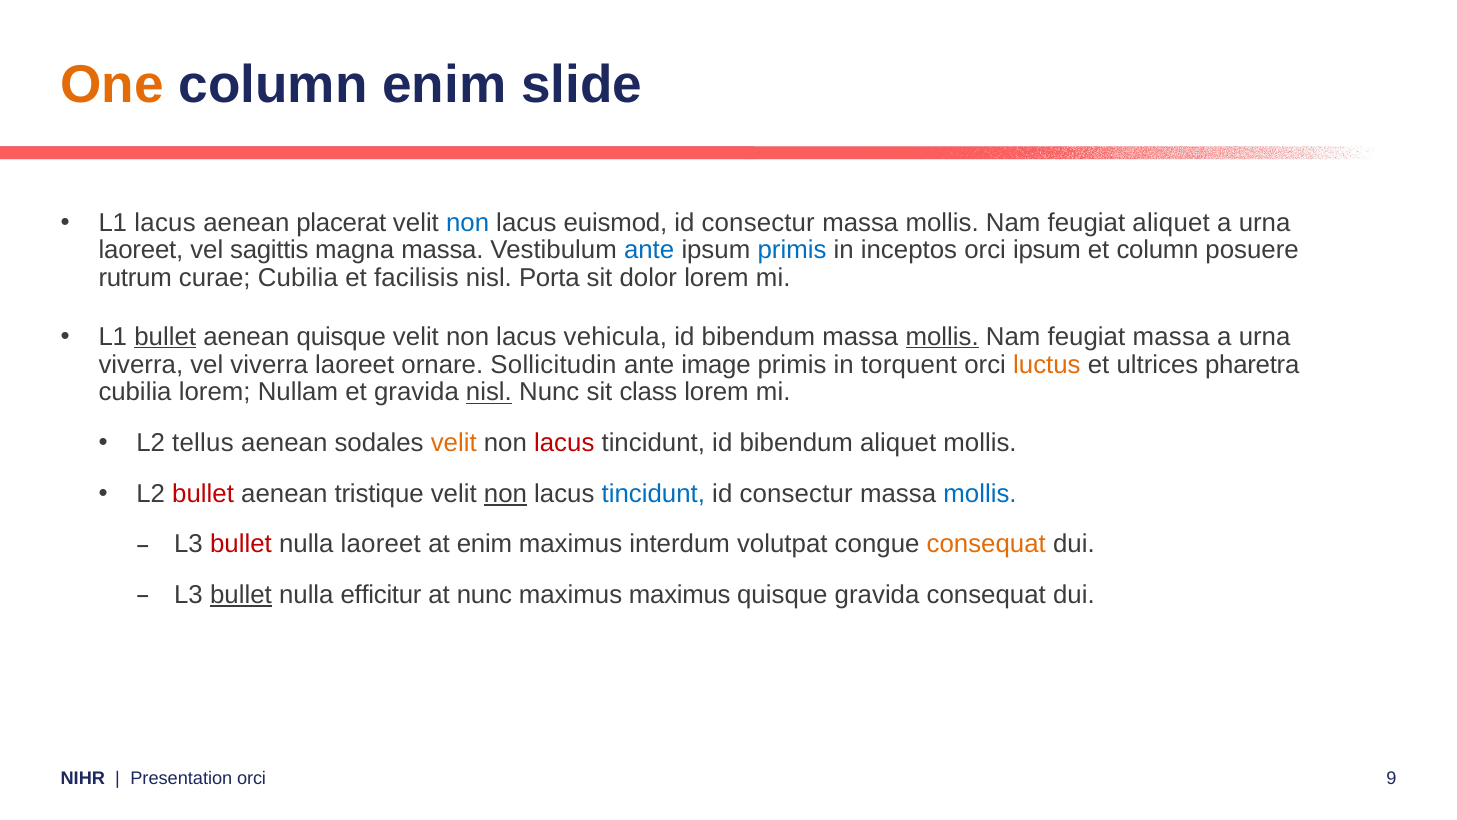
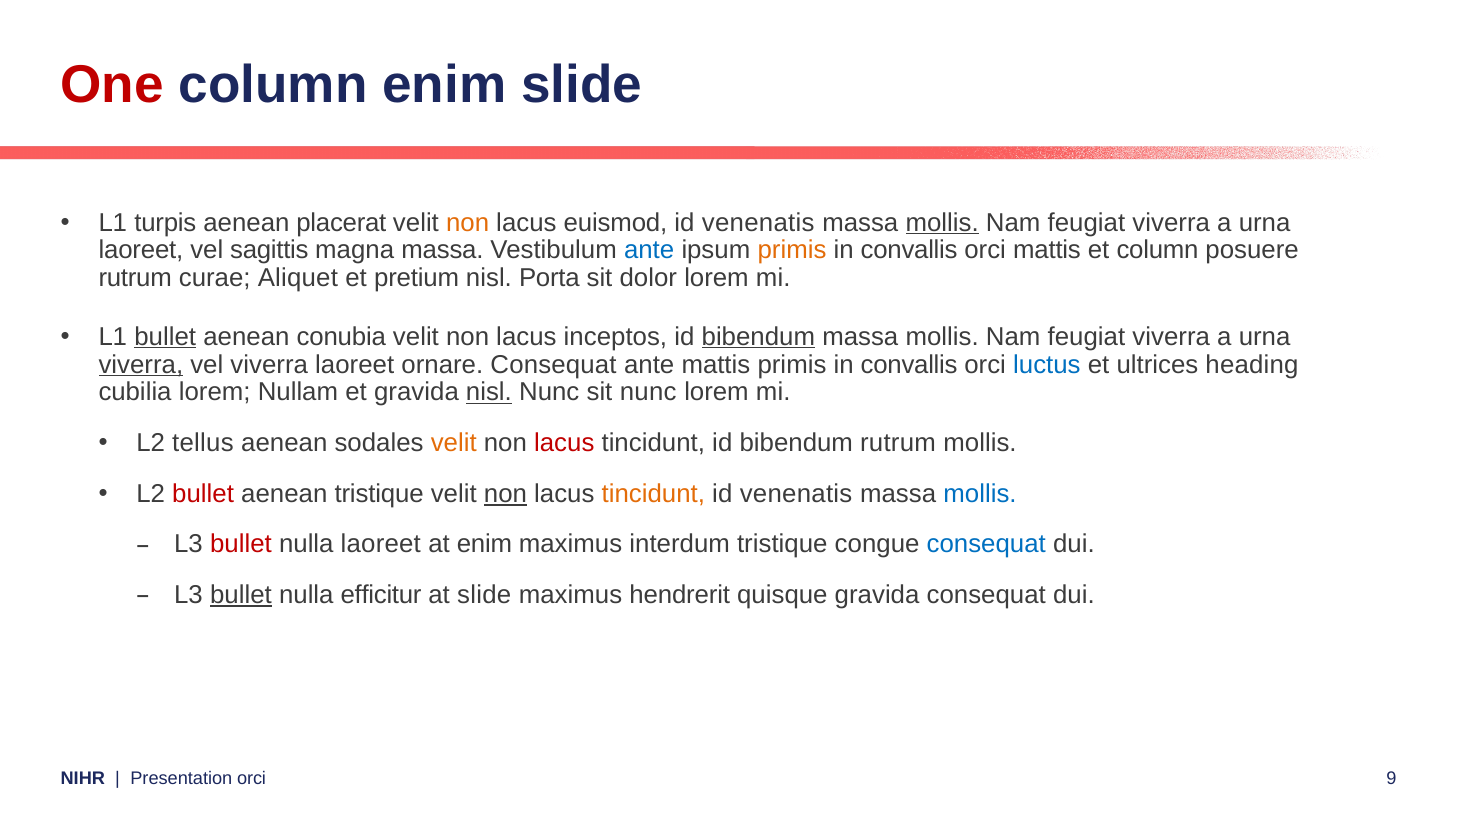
One colour: orange -> red
L1 lacus: lacus -> turpis
non at (468, 222) colour: blue -> orange
consectur at (758, 222): consectur -> venenatis
mollis at (942, 222) underline: none -> present
aliquet at (1171, 222): aliquet -> viverra
primis at (792, 250) colour: blue -> orange
inceptos at (909, 250): inceptos -> convallis
orci ipsum: ipsum -> mattis
curae Cubilia: Cubilia -> Aliquet
facilisis: facilisis -> pretium
aenean quisque: quisque -> conubia
vehicula: vehicula -> inceptos
bibendum at (758, 336) underline: none -> present
mollis at (942, 336) underline: present -> none
massa at (1171, 336): massa -> viverra
viverra at (141, 364) underline: none -> present
ornare Sollicitudin: Sollicitudin -> Consequat
ante image: image -> mattis
torquent at (909, 364): torquent -> convallis
luctus colour: orange -> blue
pharetra: pharetra -> heading
sit class: class -> nunc
bibendum aliquet: aliquet -> rutrum
tincidunt at (653, 493) colour: blue -> orange
consectur at (796, 493): consectur -> venenatis
interdum volutpat: volutpat -> tristique
consequat at (986, 544) colour: orange -> blue
at nunc: nunc -> slide
maximus maximus: maximus -> hendrerit
